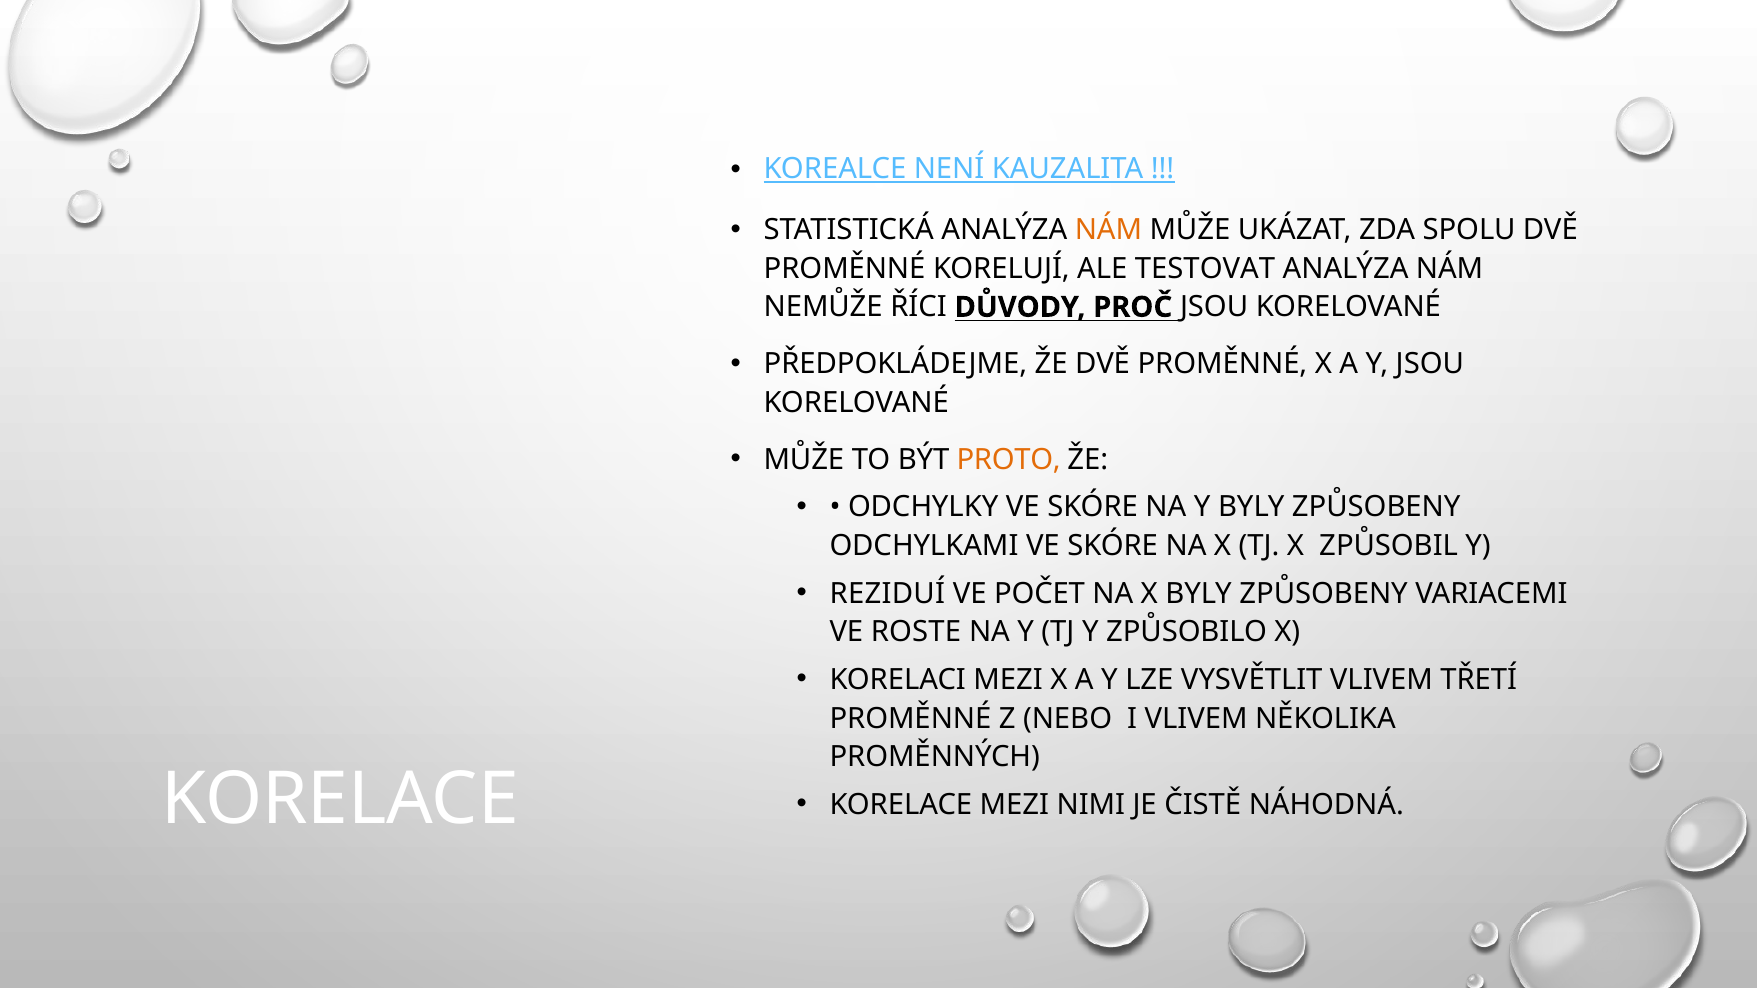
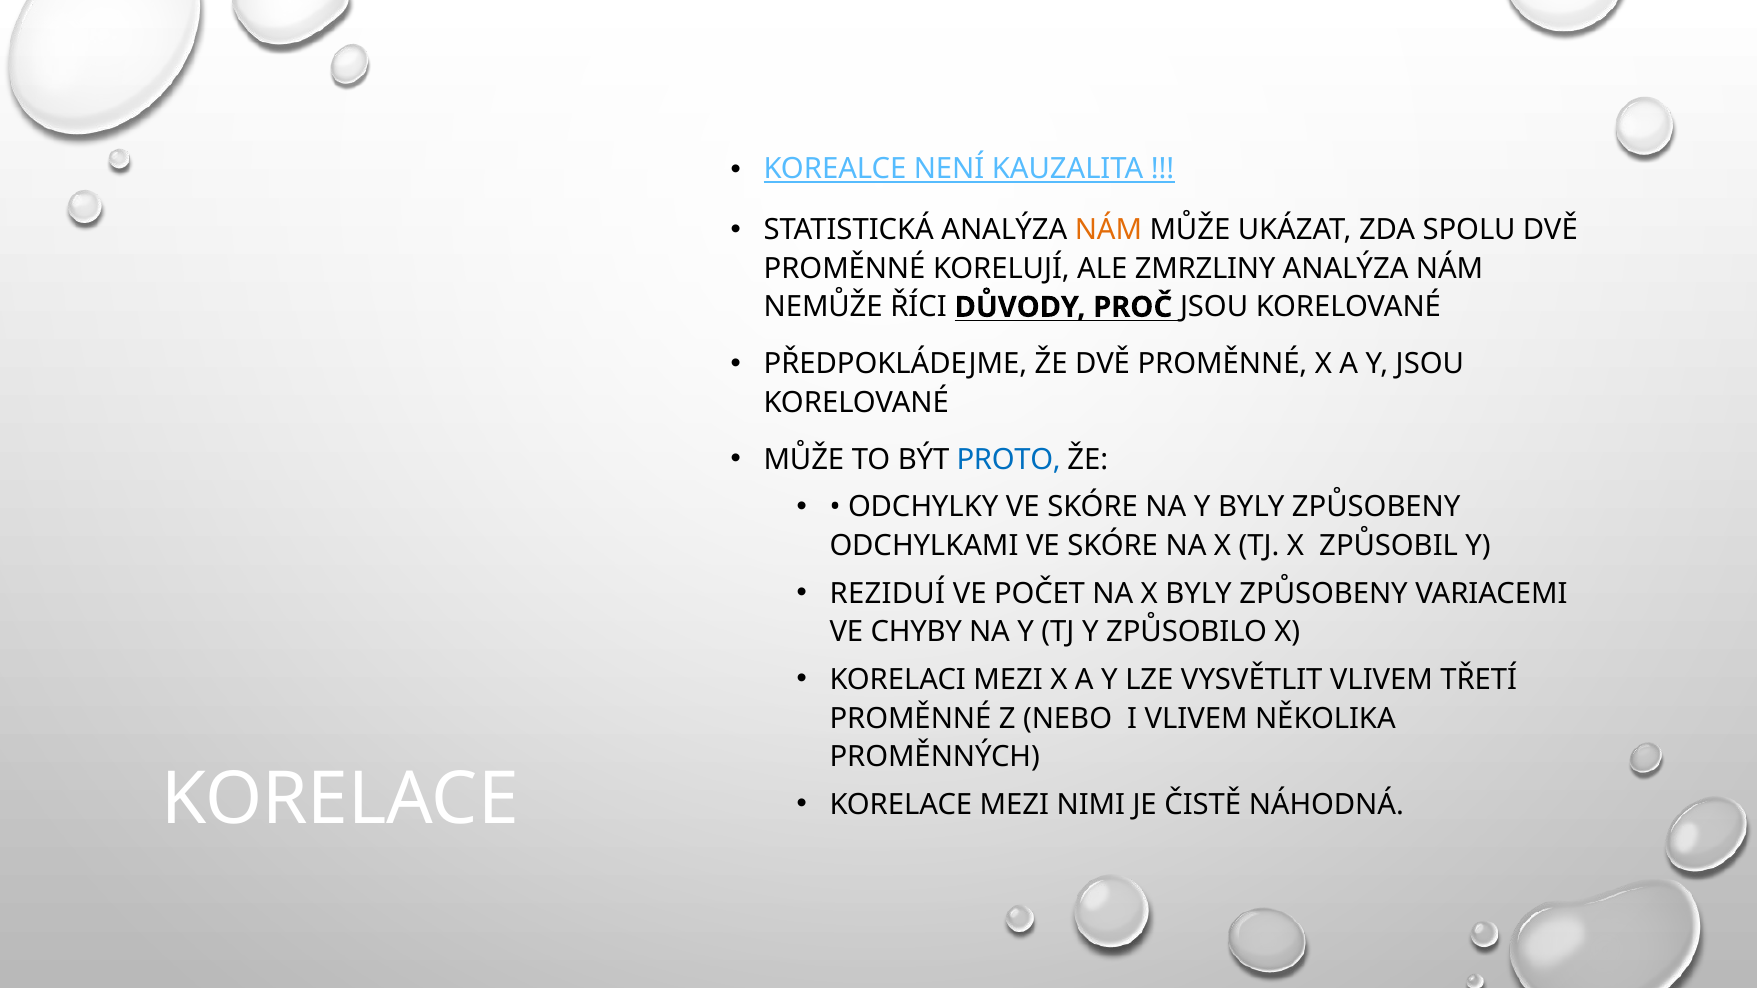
TESTOVAT: TESTOVAT -> ZMRZLINY
PROTO colour: orange -> blue
ROSTE: ROSTE -> CHYBY
